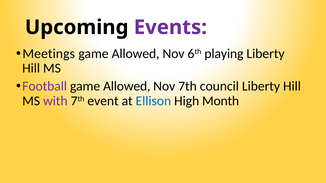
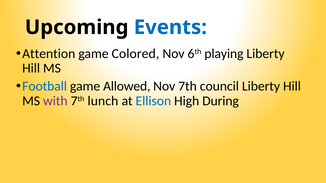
Events colour: purple -> blue
Meetings: Meetings -> Attention
Allowed at (136, 54): Allowed -> Colored
Football colour: purple -> blue
event: event -> lunch
Month: Month -> During
